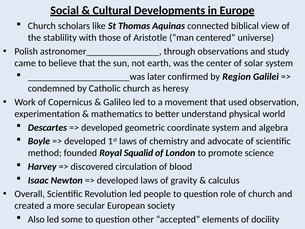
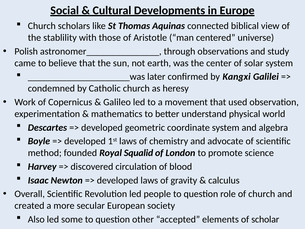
Region: Region -> Kangxi
docility: docility -> scholar
